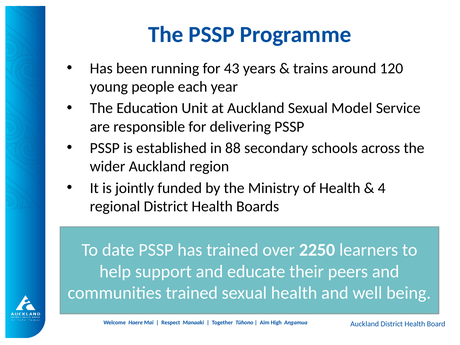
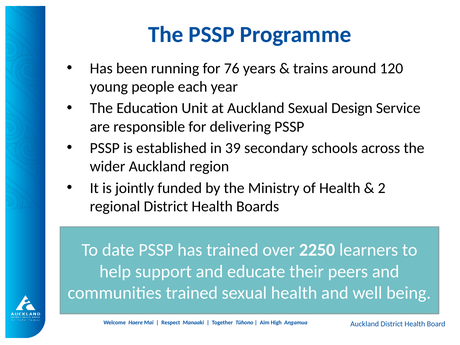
43: 43 -> 76
Model: Model -> Design
88: 88 -> 39
4: 4 -> 2
